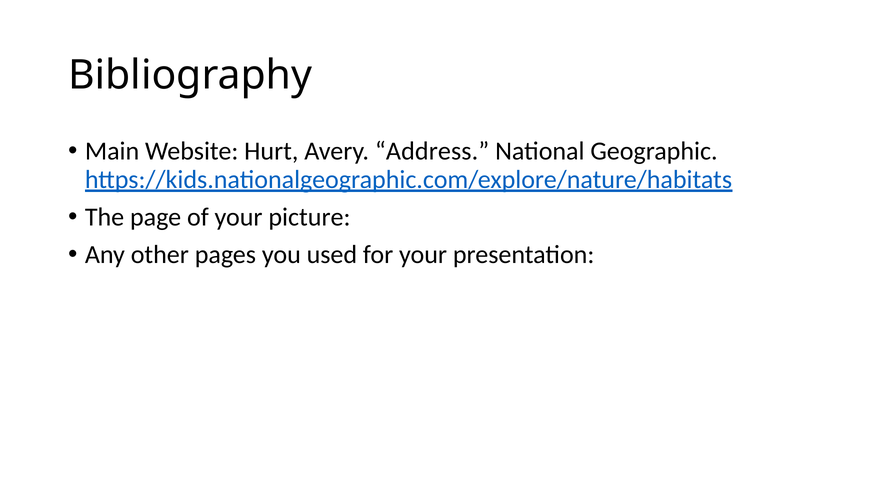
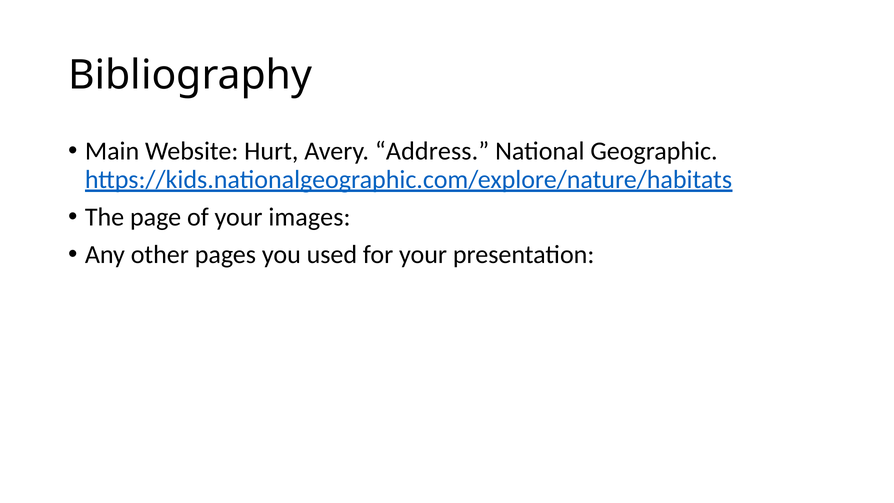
picture: picture -> images
